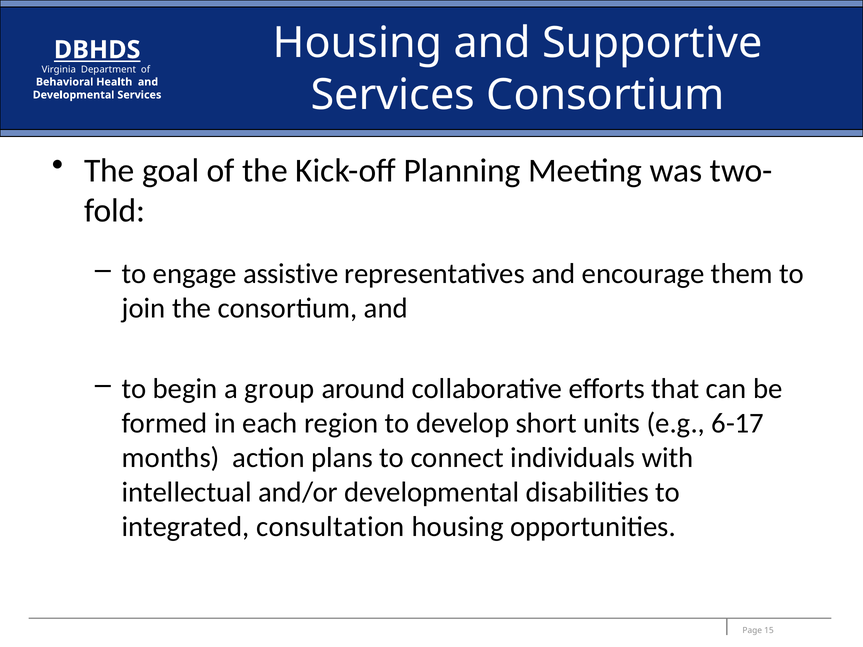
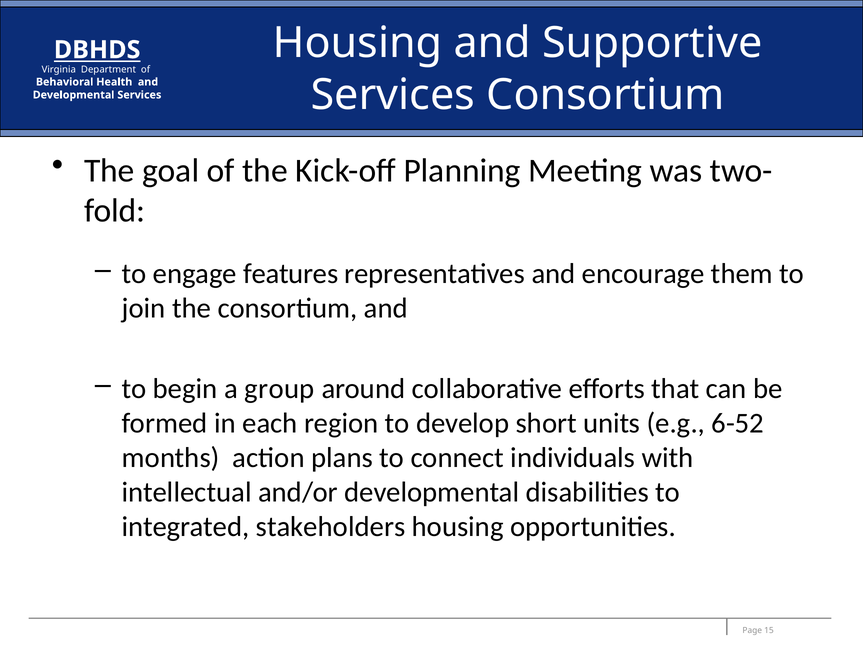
assistive: assistive -> features
6-17: 6-17 -> 6-52
consultation: consultation -> stakeholders
